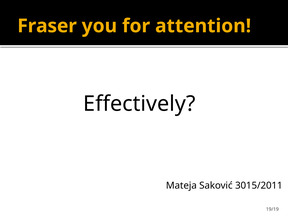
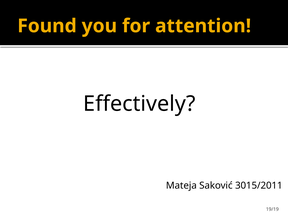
Fraser: Fraser -> Found
